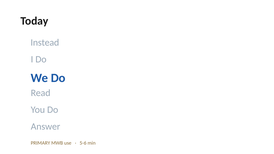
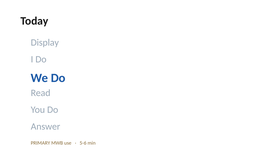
Instead: Instead -> Display
